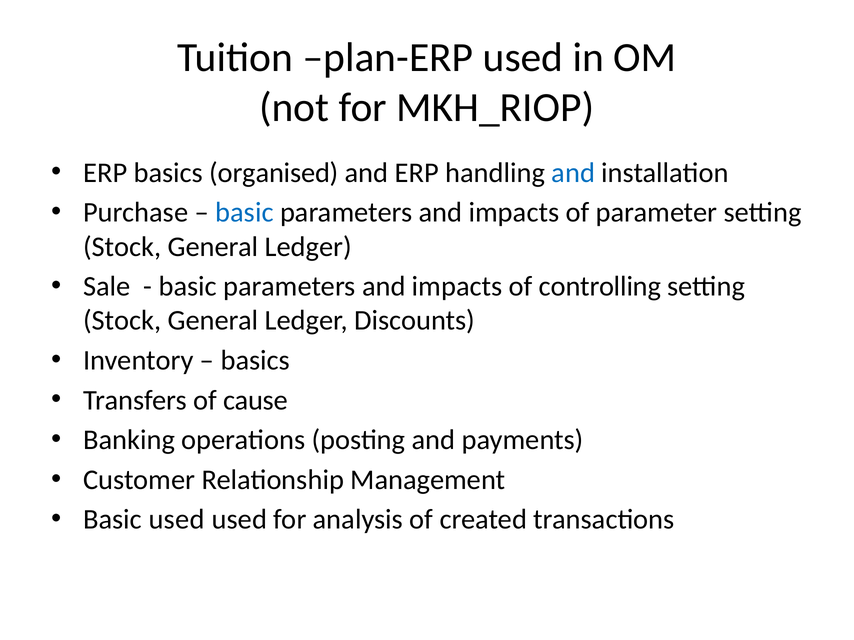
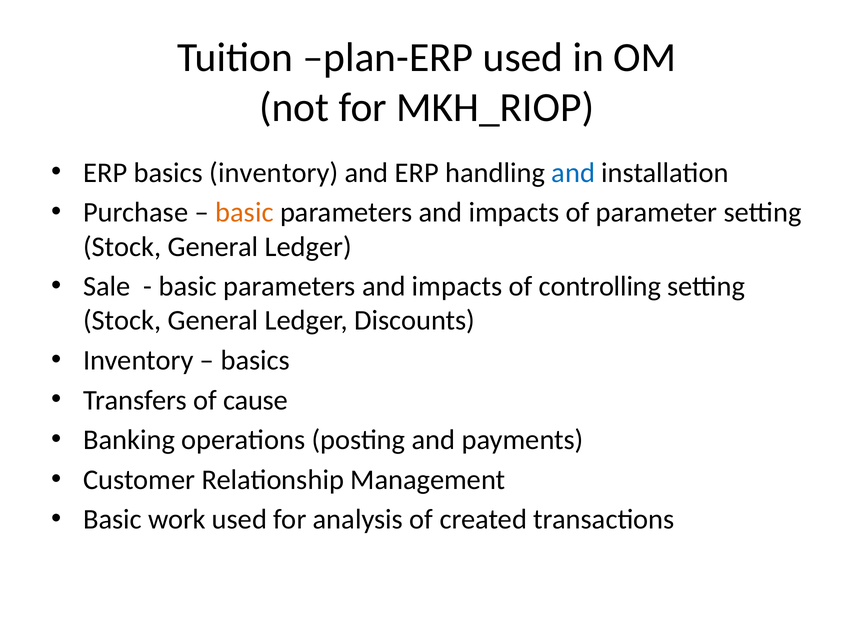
basics organised: organised -> inventory
basic at (244, 213) colour: blue -> orange
Basic used: used -> work
